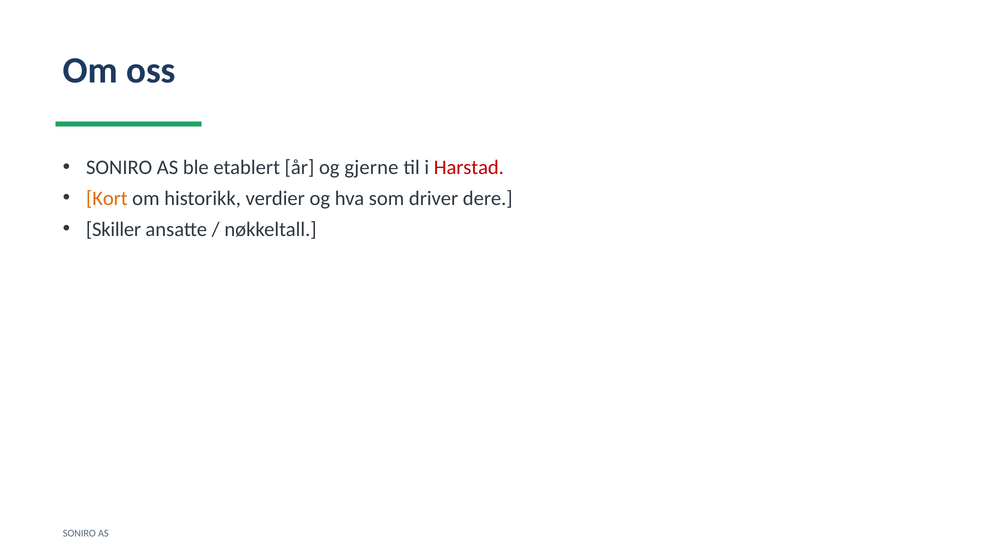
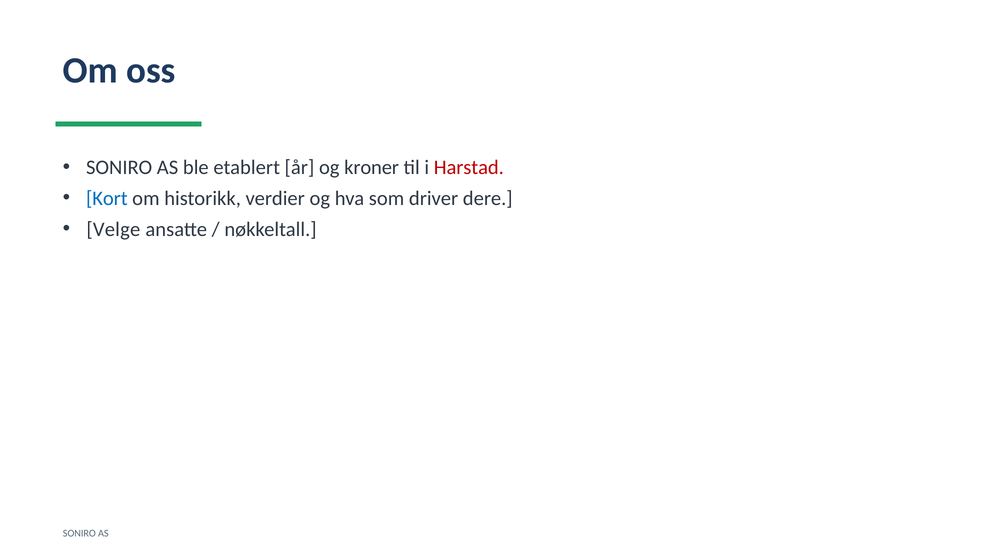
gjerne: gjerne -> kroner
Kort colour: orange -> blue
Skiller: Skiller -> Velge
